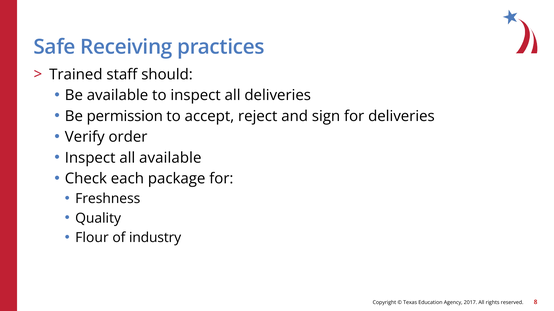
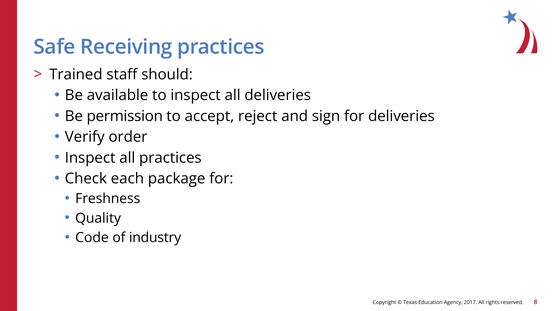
all available: available -> practices
Flour: Flour -> Code
